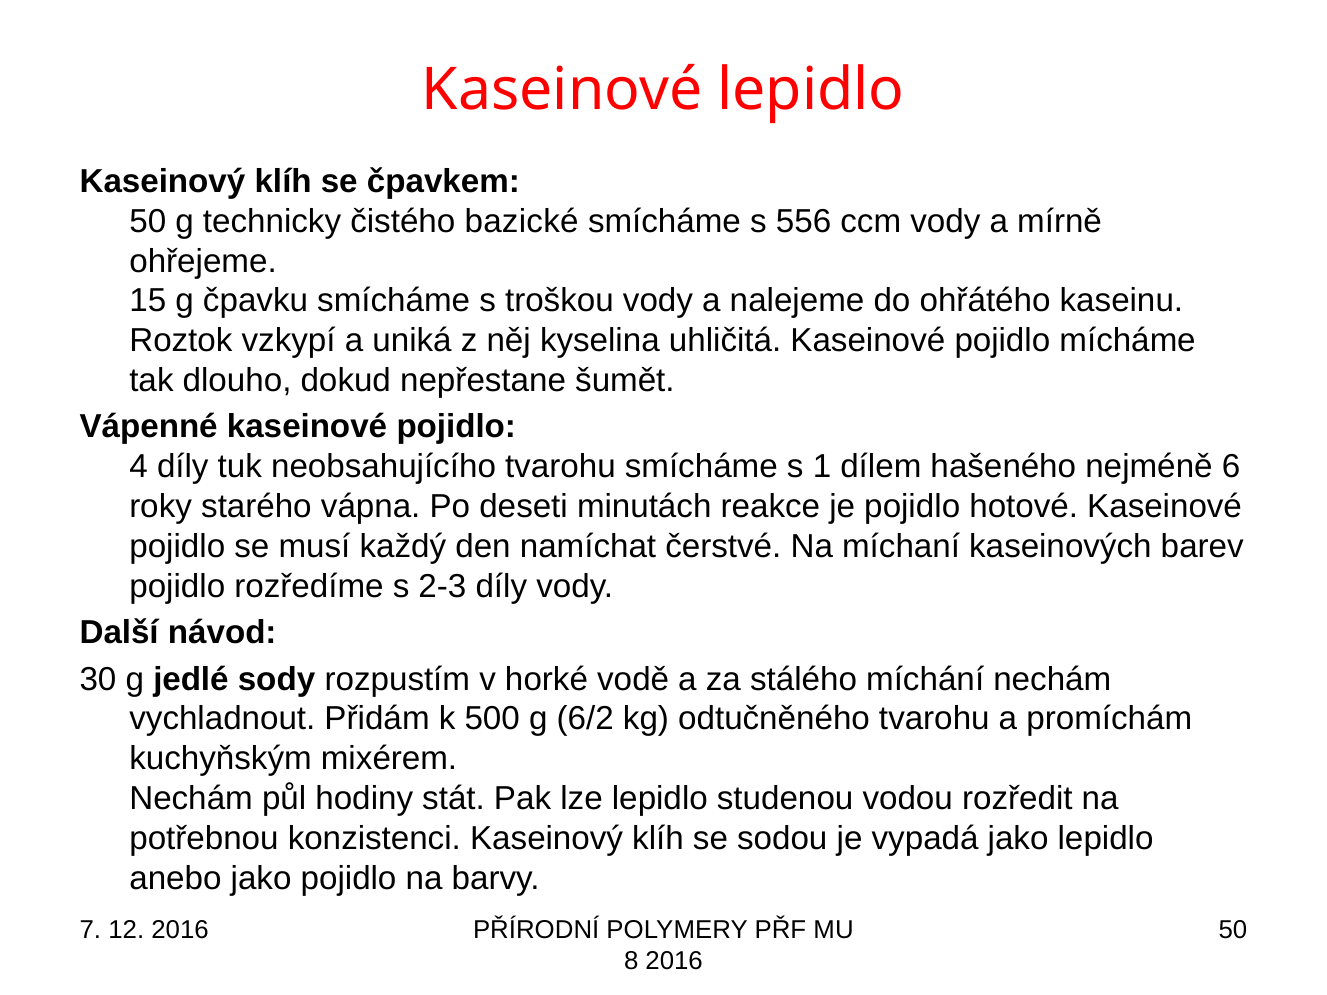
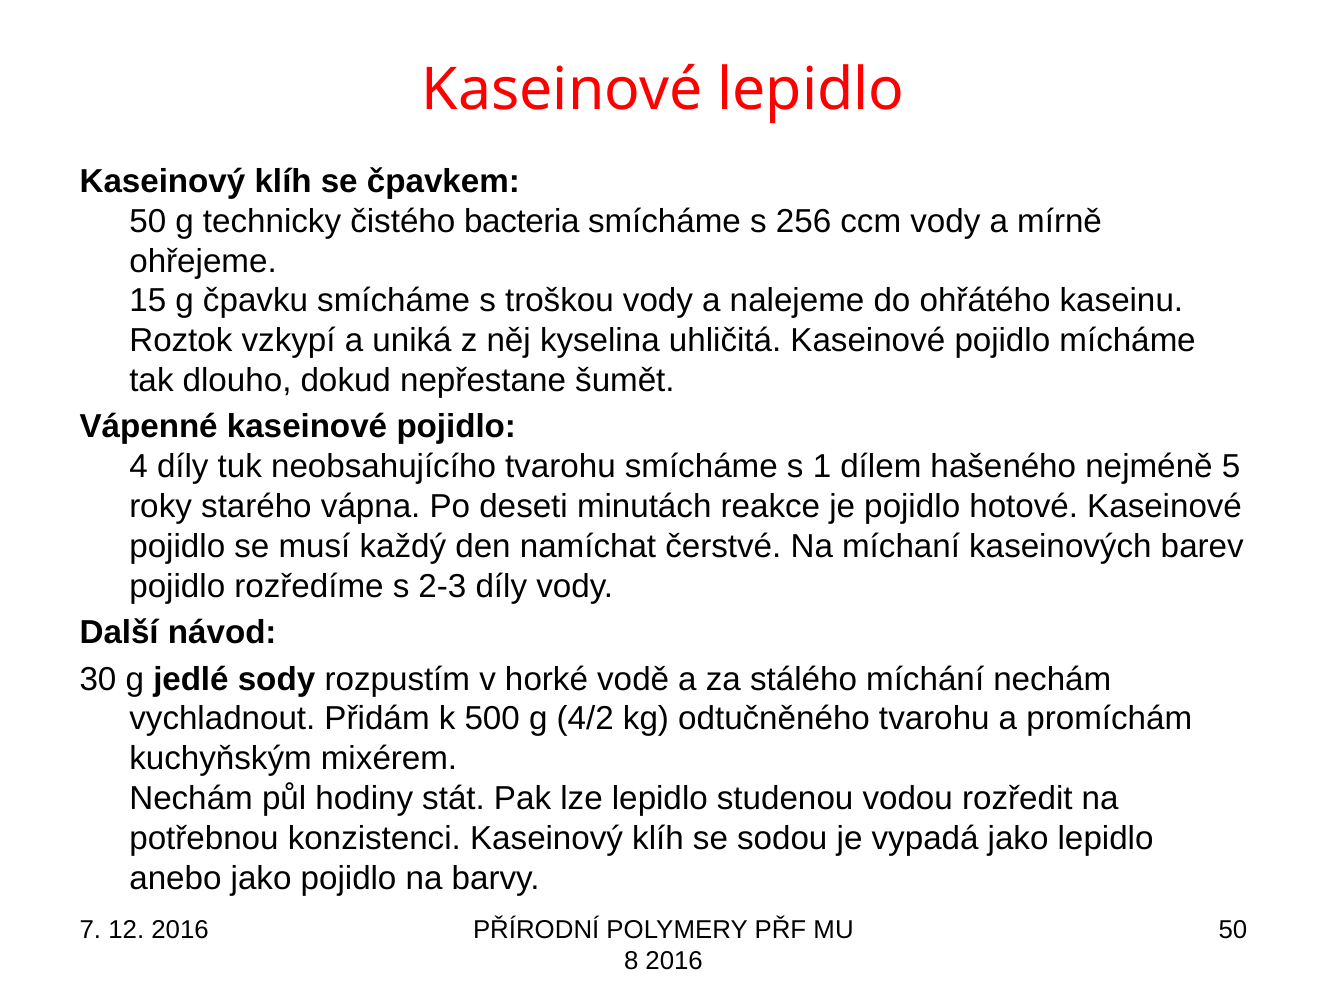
bazické: bazické -> bacteria
556: 556 -> 256
6: 6 -> 5
6/2: 6/2 -> 4/2
